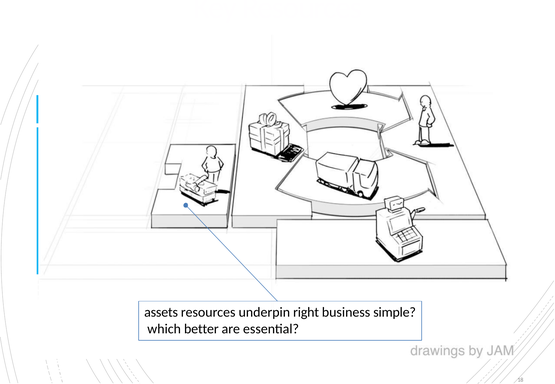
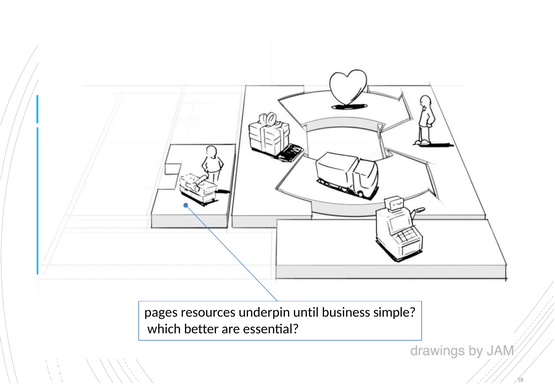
assets: assets -> pages
right: right -> until
